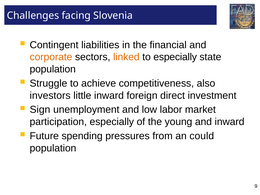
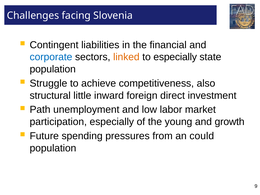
corporate colour: orange -> blue
investors: investors -> structural
Sign: Sign -> Path
and inward: inward -> growth
